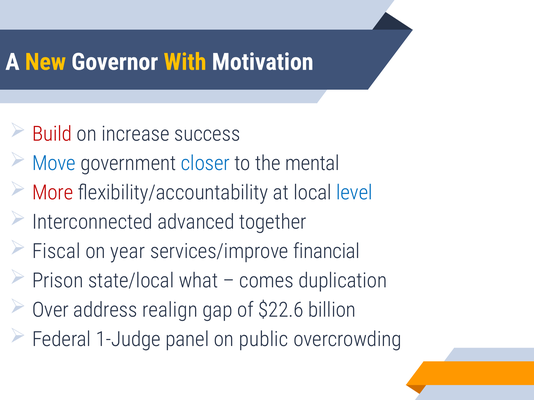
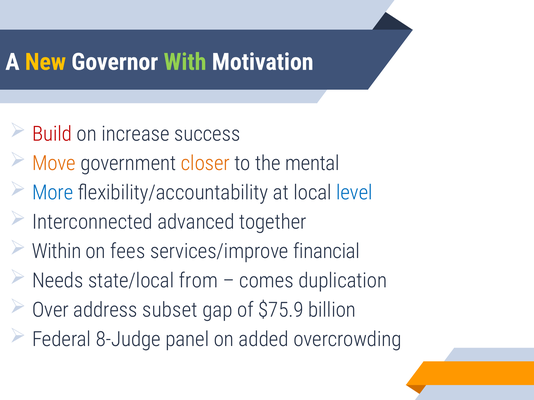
With colour: yellow -> light green
Move colour: blue -> orange
closer colour: blue -> orange
More colour: red -> blue
Fiscal: Fiscal -> Within
year: year -> fees
Prison: Prison -> Needs
what: what -> from
realign: realign -> subset
$22.6: $22.6 -> $75.9
1-Judge: 1-Judge -> 8-Judge
public: public -> added
